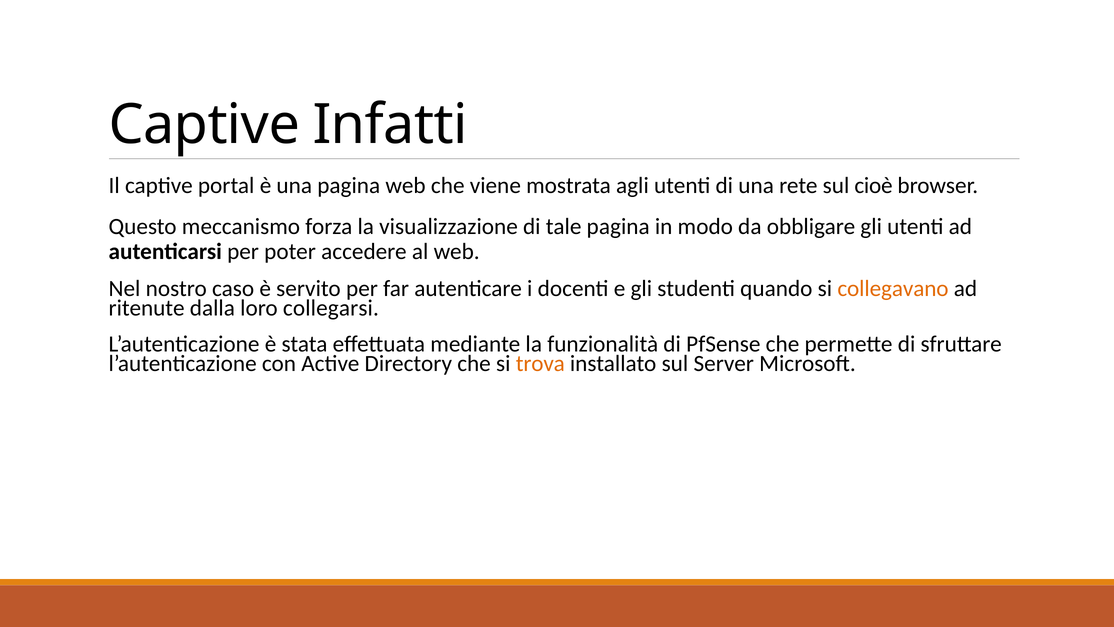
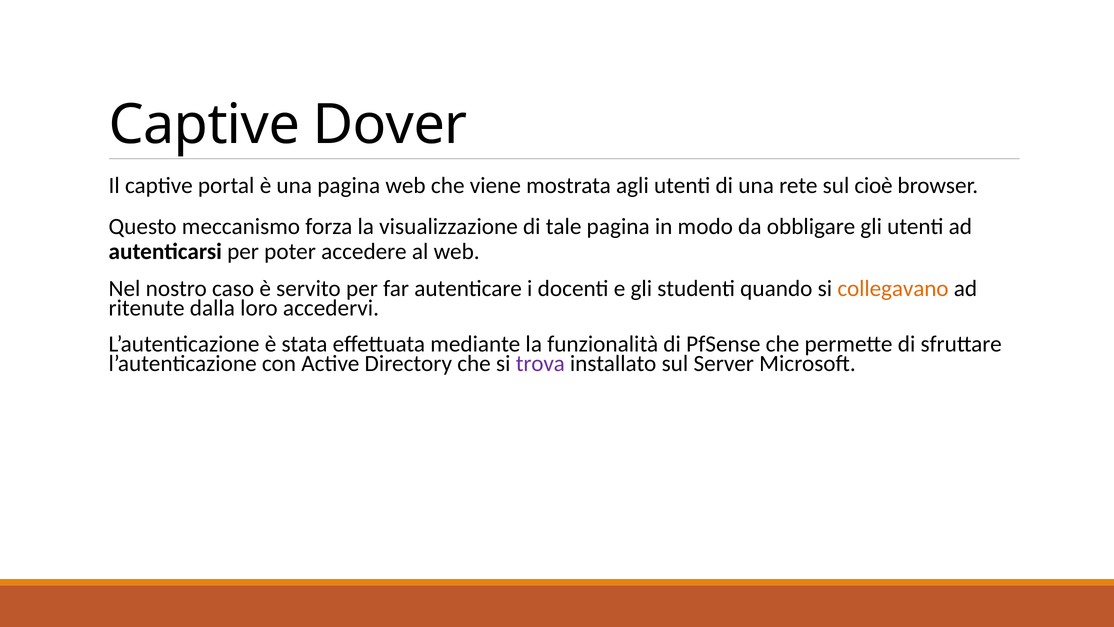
Infatti: Infatti -> Dover
collegarsi: collegarsi -> accedervi
trova colour: orange -> purple
